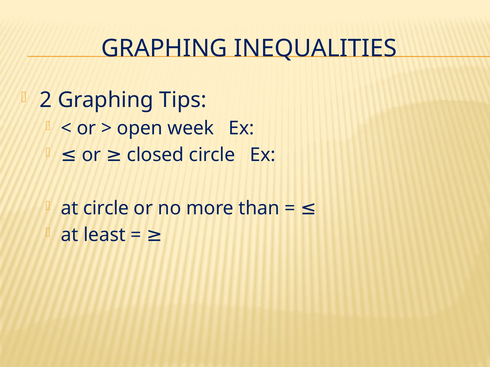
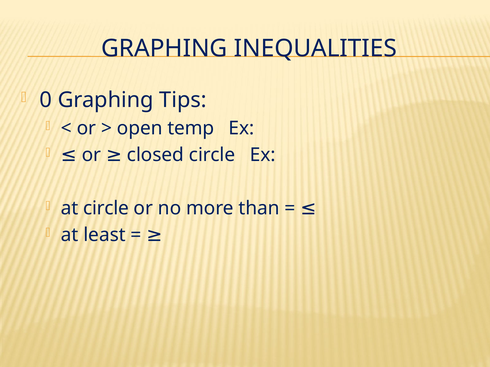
2: 2 -> 0
week: week -> temp
